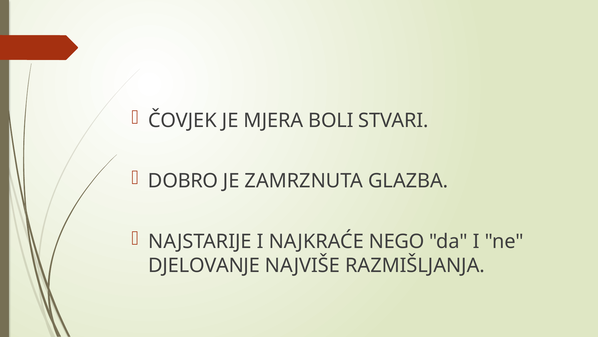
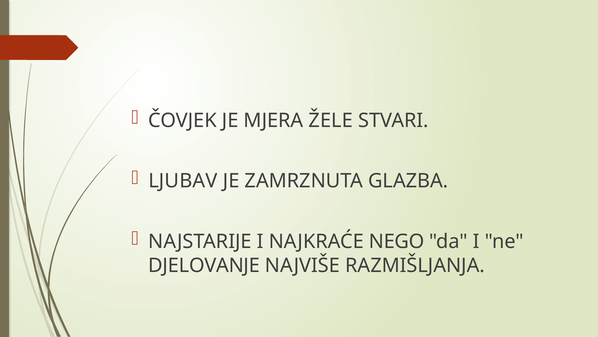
BOLI: BOLI -> ŽELE
DOBRO: DOBRO -> LJUBAV
